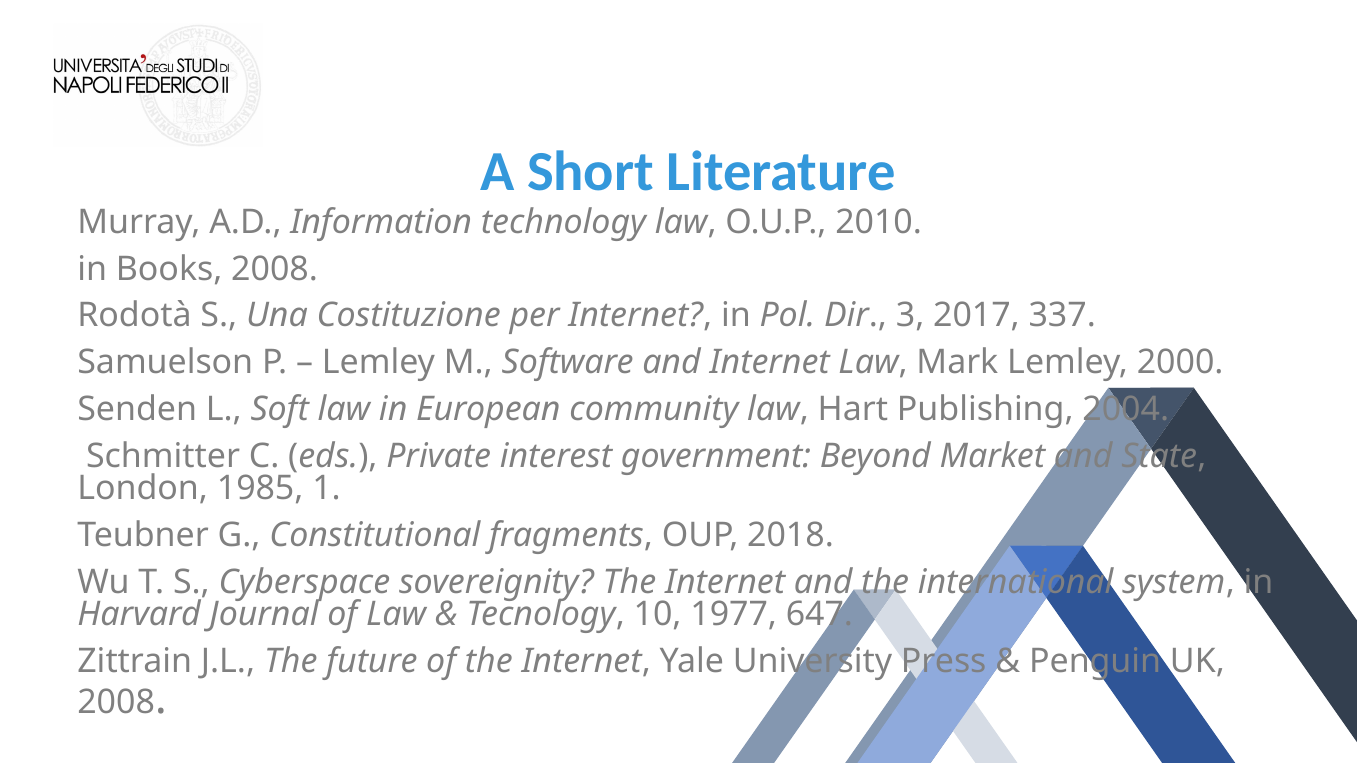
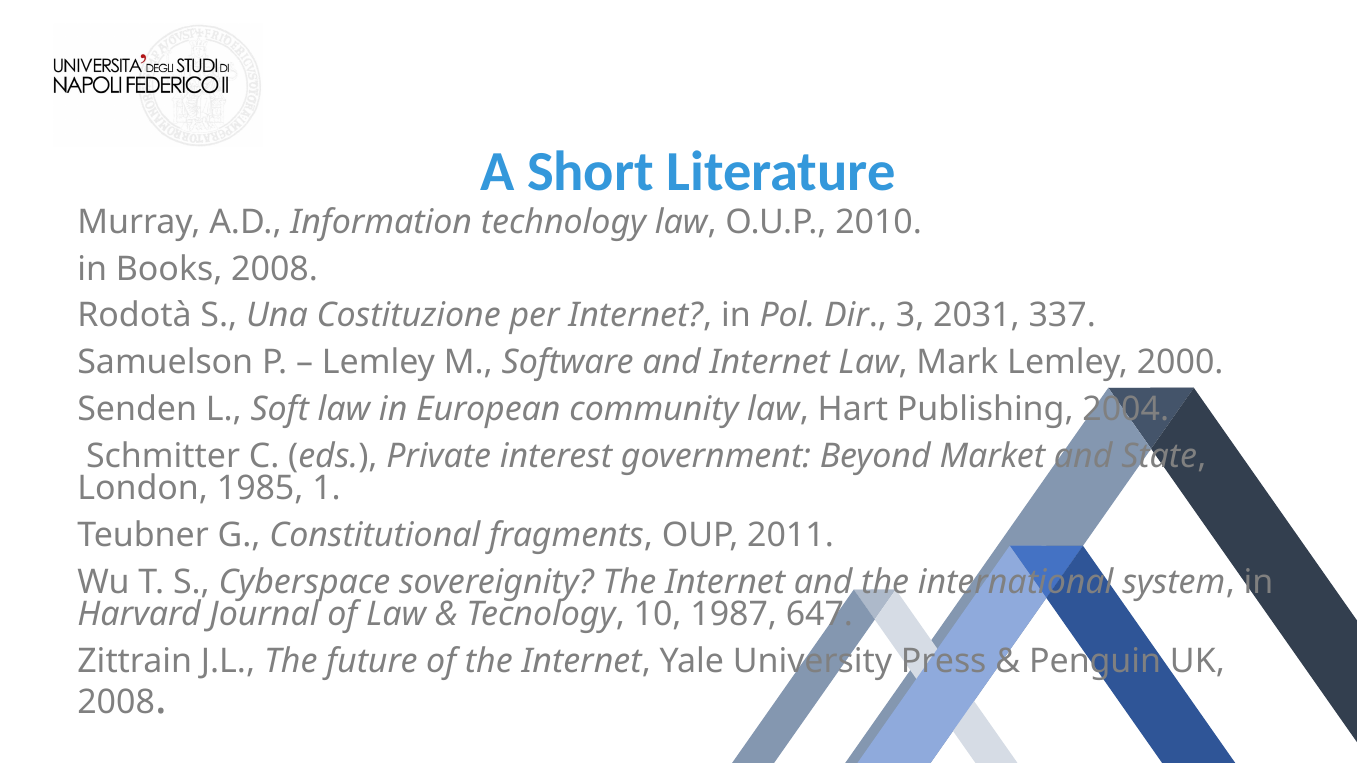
2017: 2017 -> 2031
2018: 2018 -> 2011
1977: 1977 -> 1987
